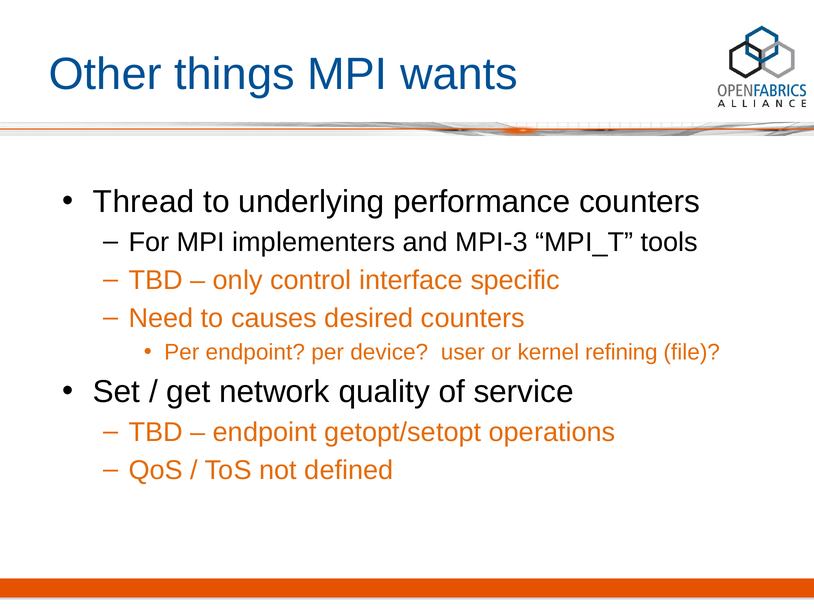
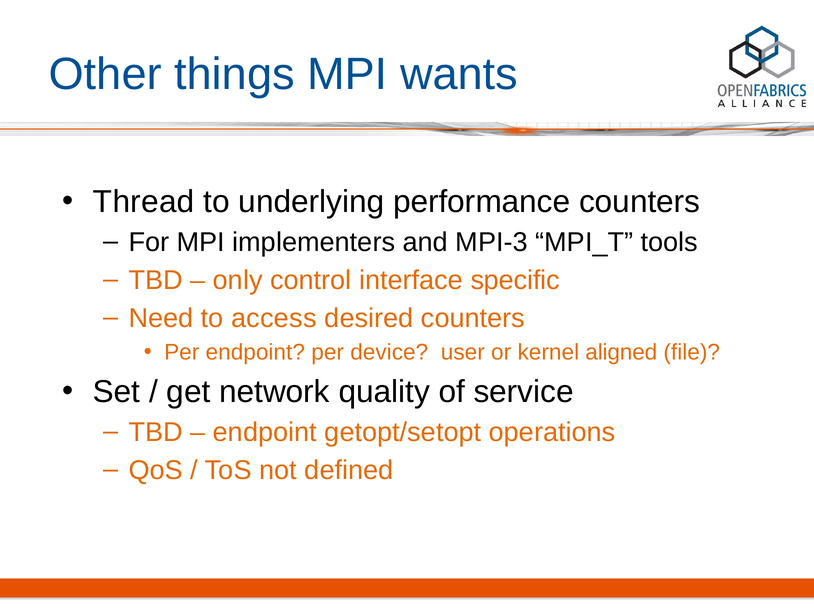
causes: causes -> access
refining: refining -> aligned
